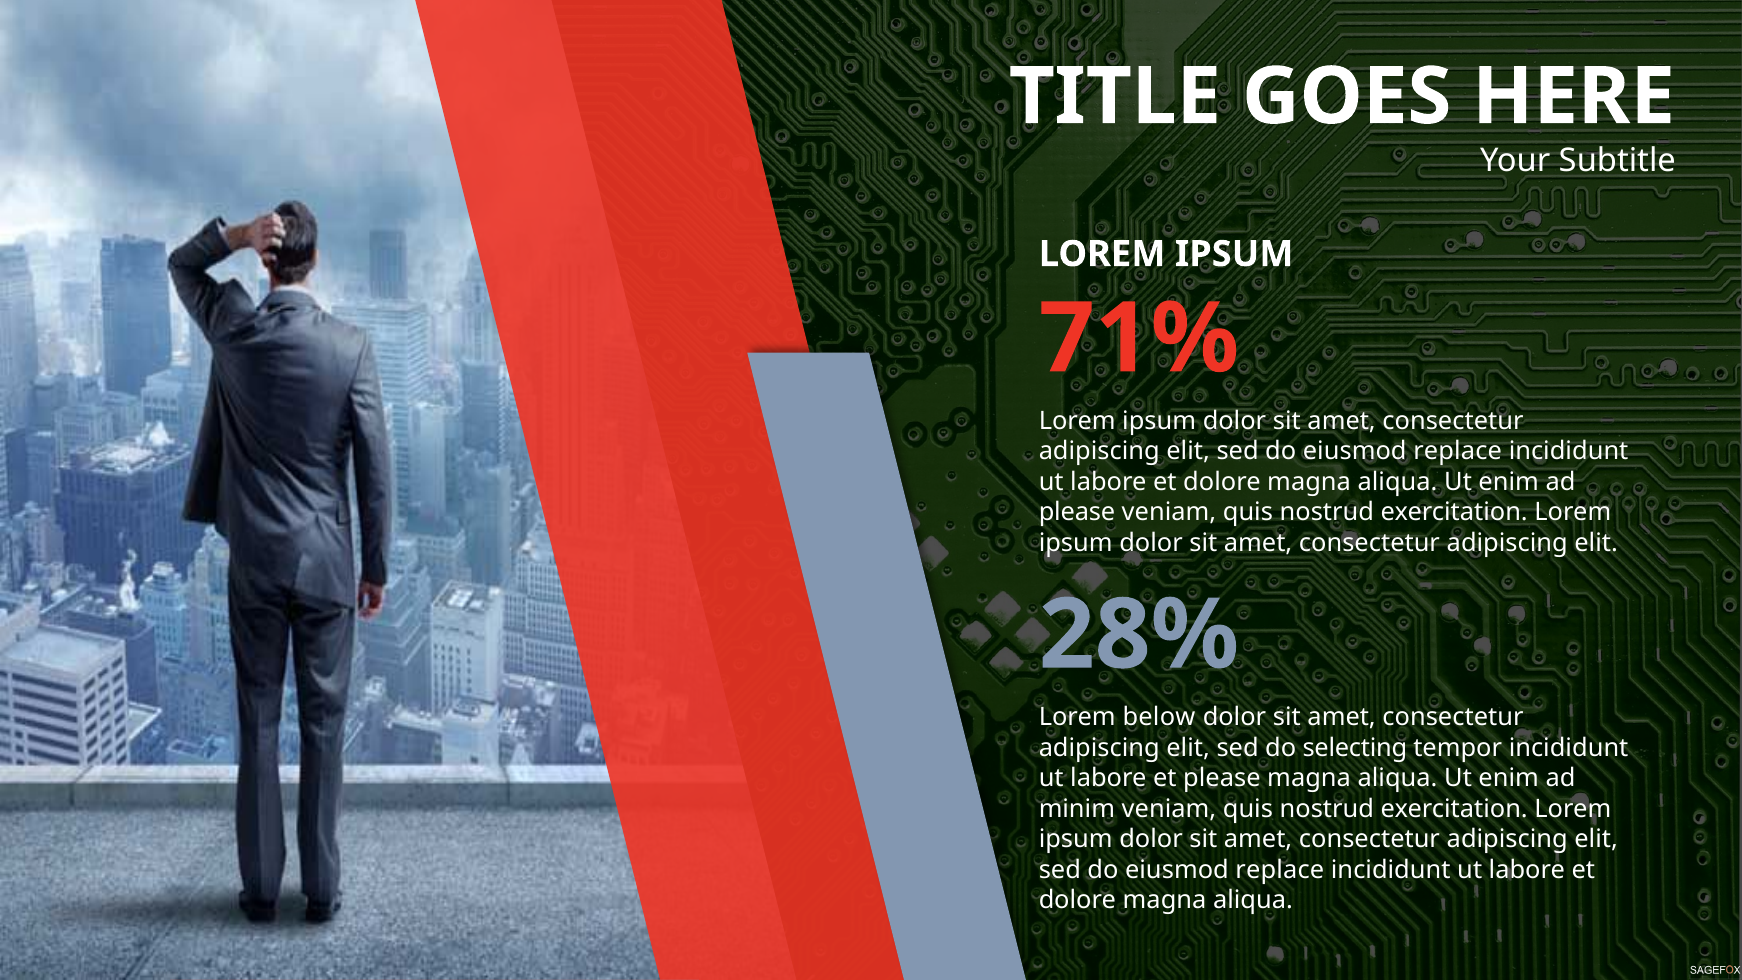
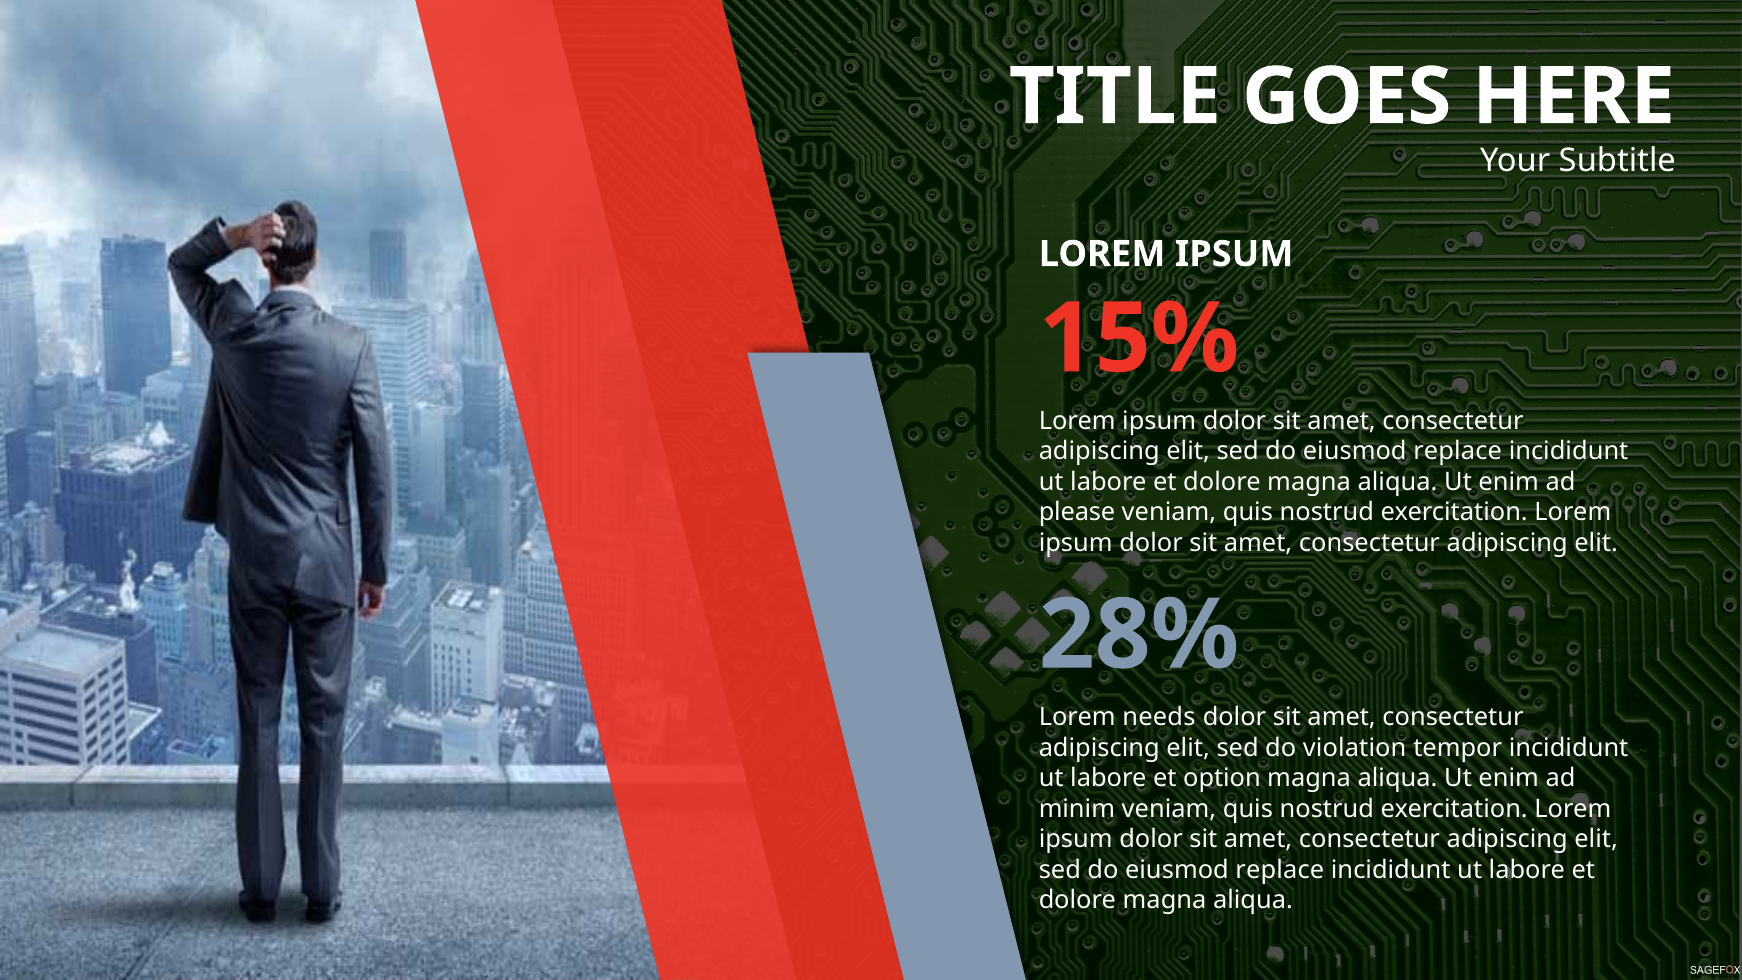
71%: 71% -> 15%
below: below -> needs
selecting: selecting -> violation
et please: please -> option
